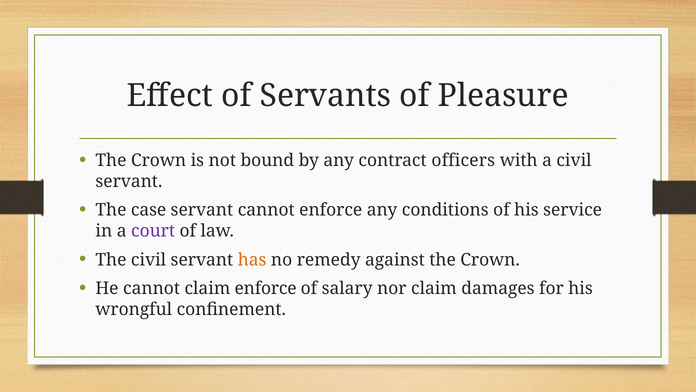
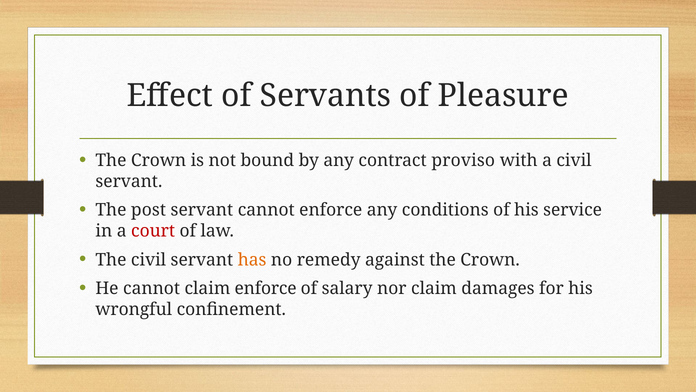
officers: officers -> proviso
case: case -> post
court colour: purple -> red
